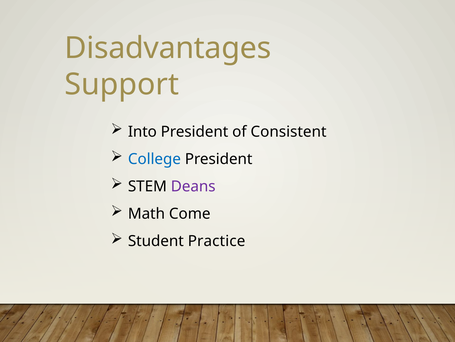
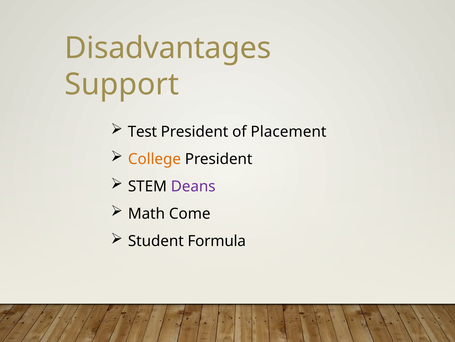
Into: Into -> Test
Consistent: Consistent -> Placement
College colour: blue -> orange
Practice: Practice -> Formula
